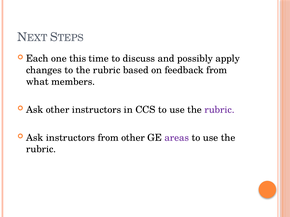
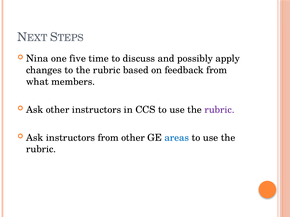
Each: Each -> Nina
this: this -> five
areas colour: purple -> blue
